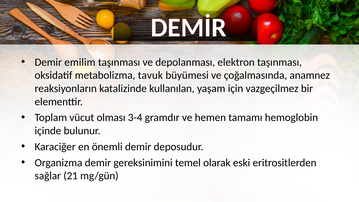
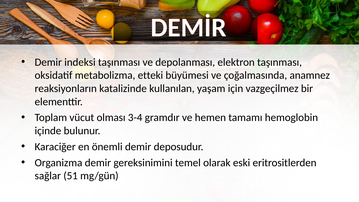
emilim: emilim -> indeksi
tavuk: tavuk -> etteki
21: 21 -> 51
